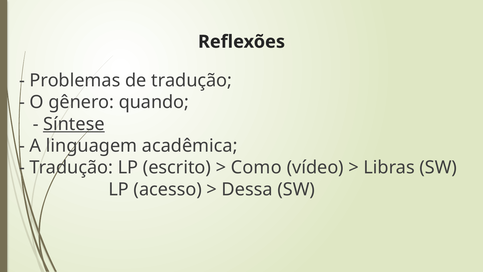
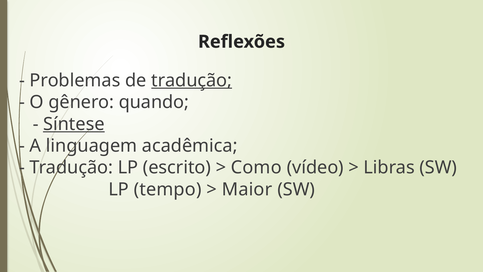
tradução at (192, 80) underline: none -> present
acesso: acesso -> tempo
Dessa: Dessa -> Maior
